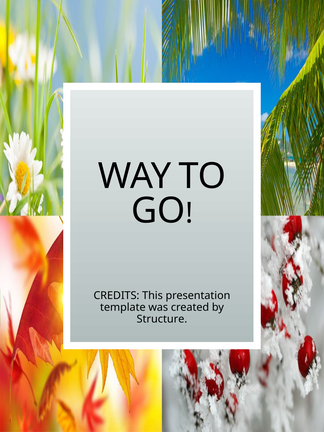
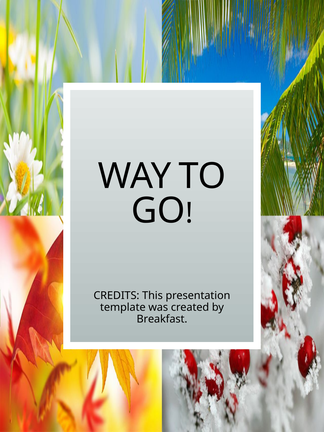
Structure: Structure -> Breakfast
